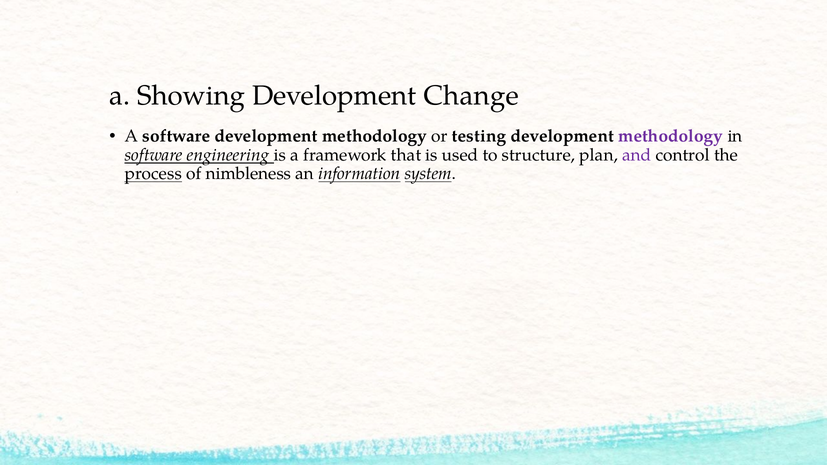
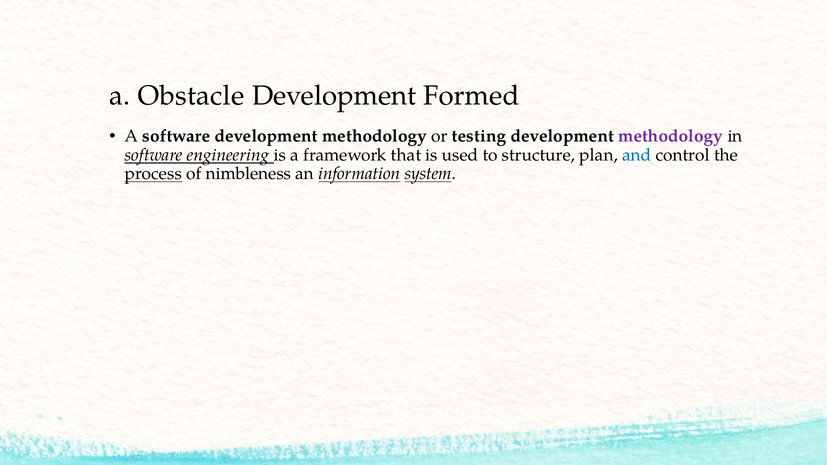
Showing: Showing -> Obstacle
Change: Change -> Formed
and colour: purple -> blue
